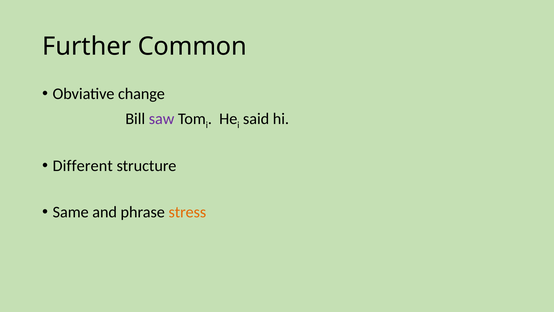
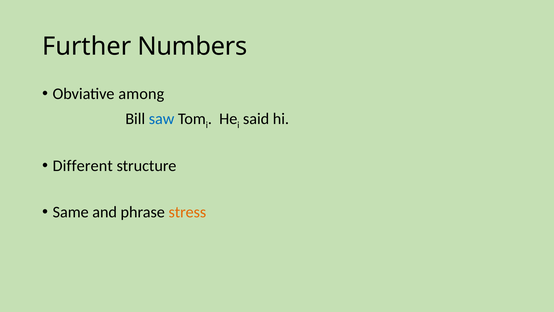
Common: Common -> Numbers
change: change -> among
saw colour: purple -> blue
